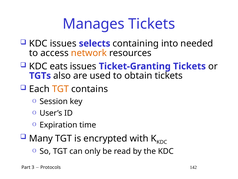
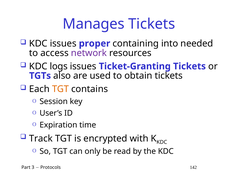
selects: selects -> proper
network colour: orange -> purple
eats: eats -> logs
Many: Many -> Track
